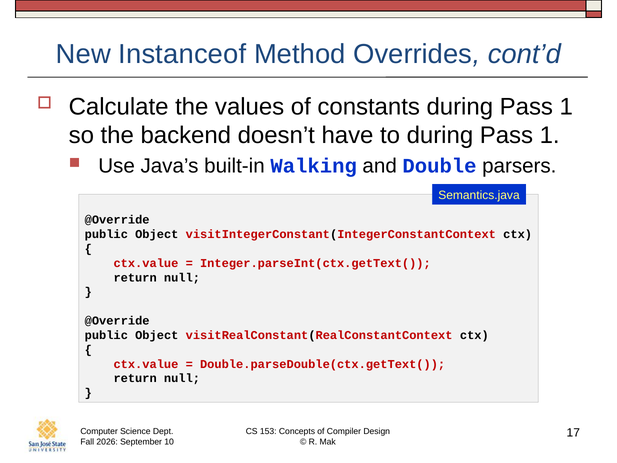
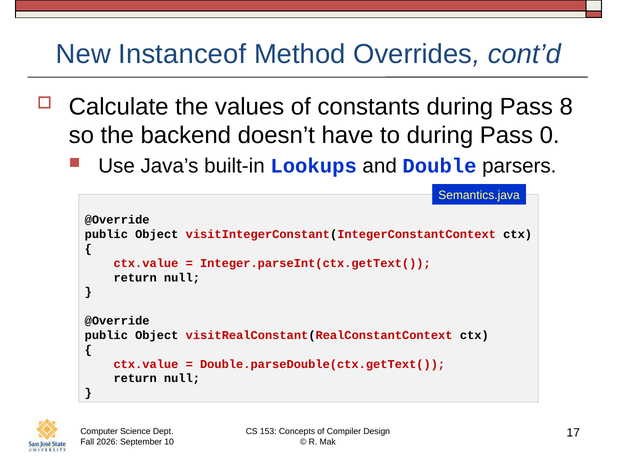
constants during Pass 1: 1 -> 8
to during Pass 1: 1 -> 0
Walking: Walking -> Lookups
